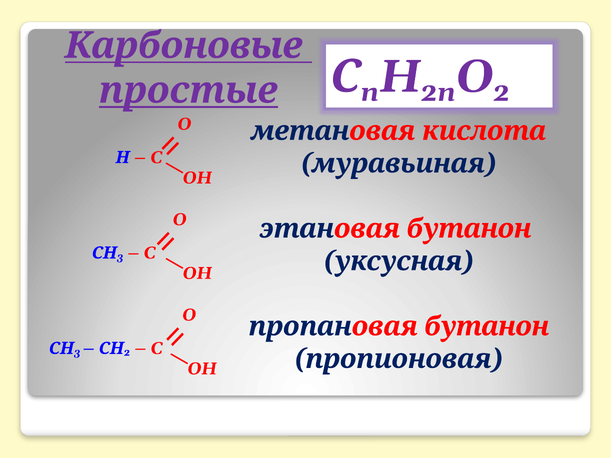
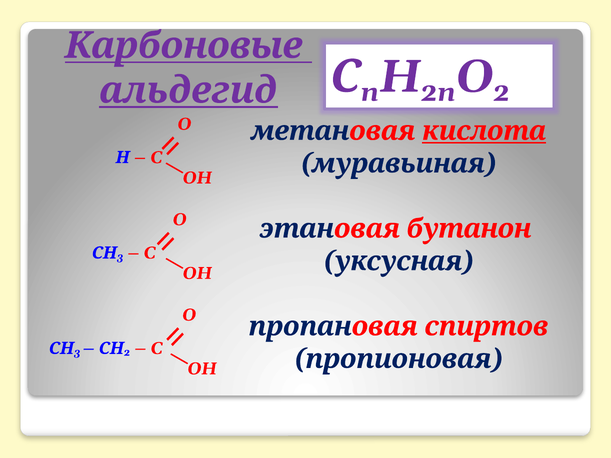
простые: простые -> альдегид
кислота underline: none -> present
пропановая бутанон: бутанон -> спиртов
